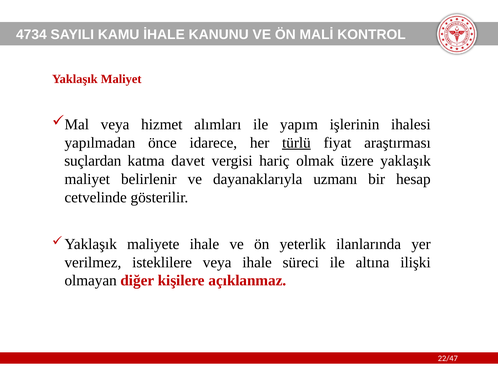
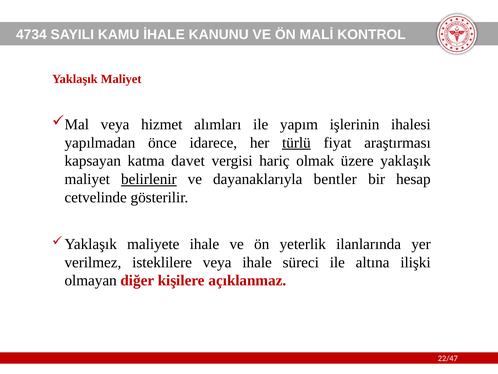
suçlardan: suçlardan -> kapsayan
belirlenir underline: none -> present
uzmanı: uzmanı -> bentler
